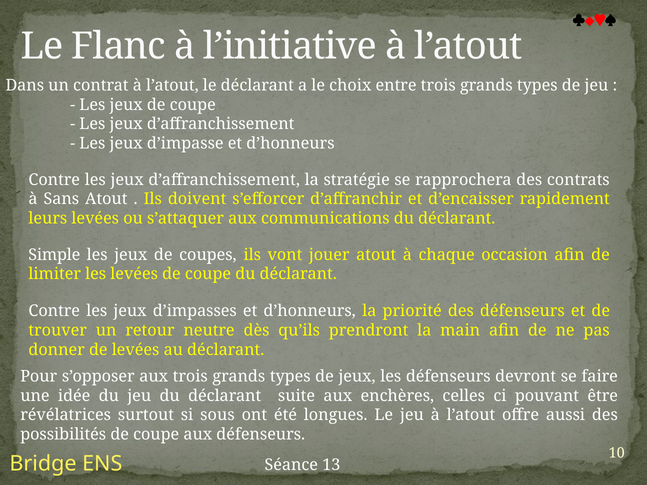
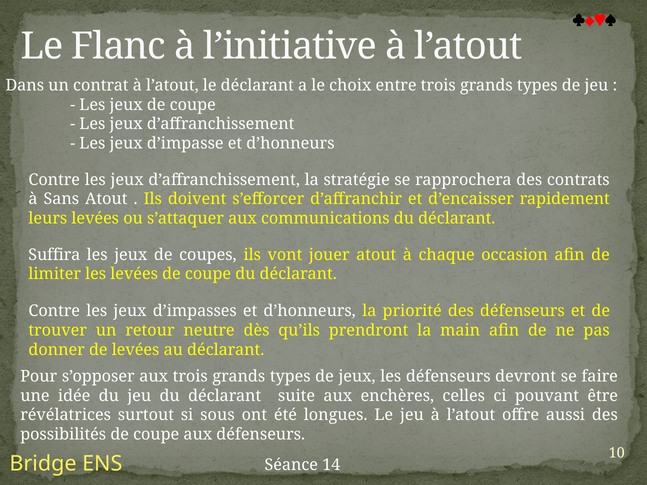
Simple: Simple -> Suffira
13: 13 -> 14
